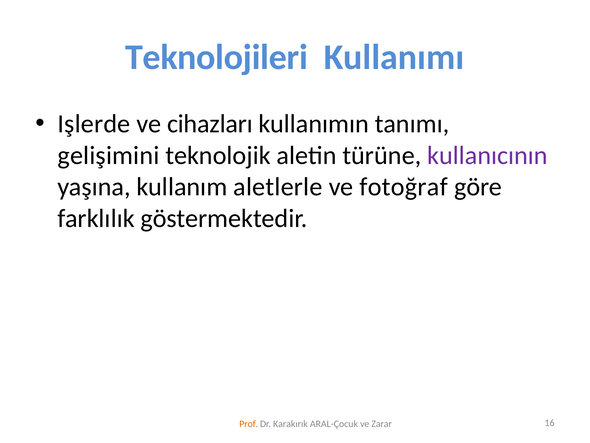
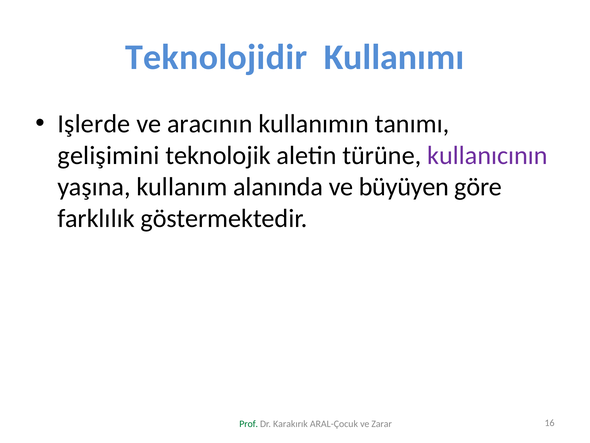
Teknolojileri: Teknolojileri -> Teknolojidir
cihazları: cihazları -> aracının
aletlerle: aletlerle -> alanında
fotoğraf: fotoğraf -> büyüyen
Prof colour: orange -> green
